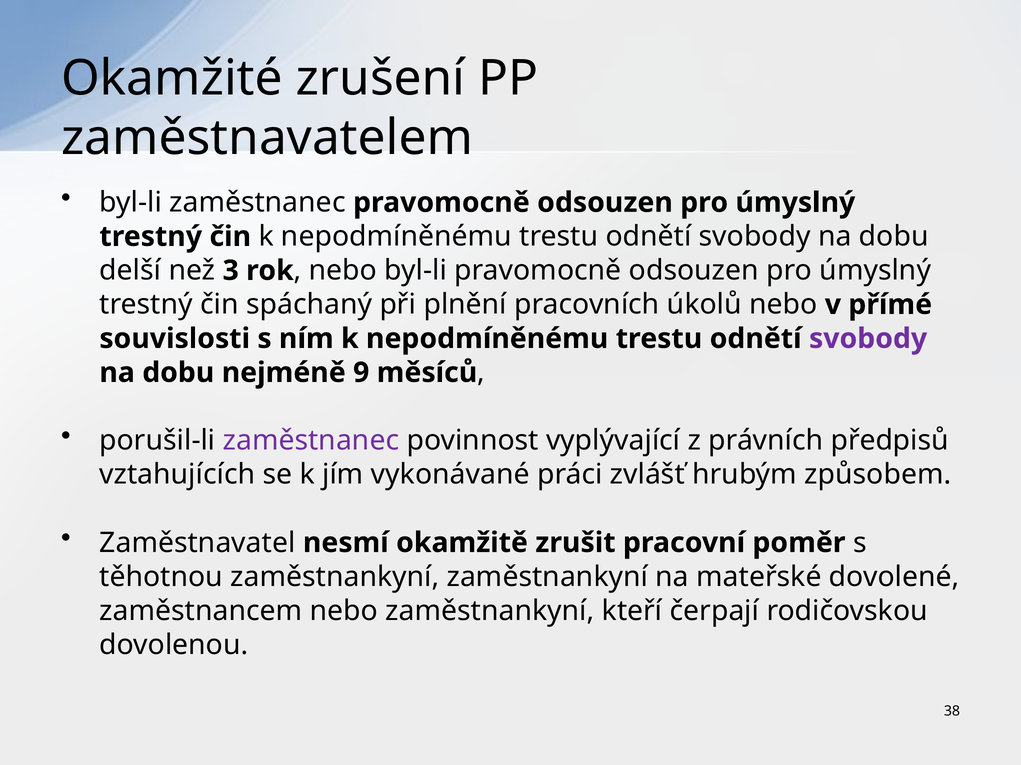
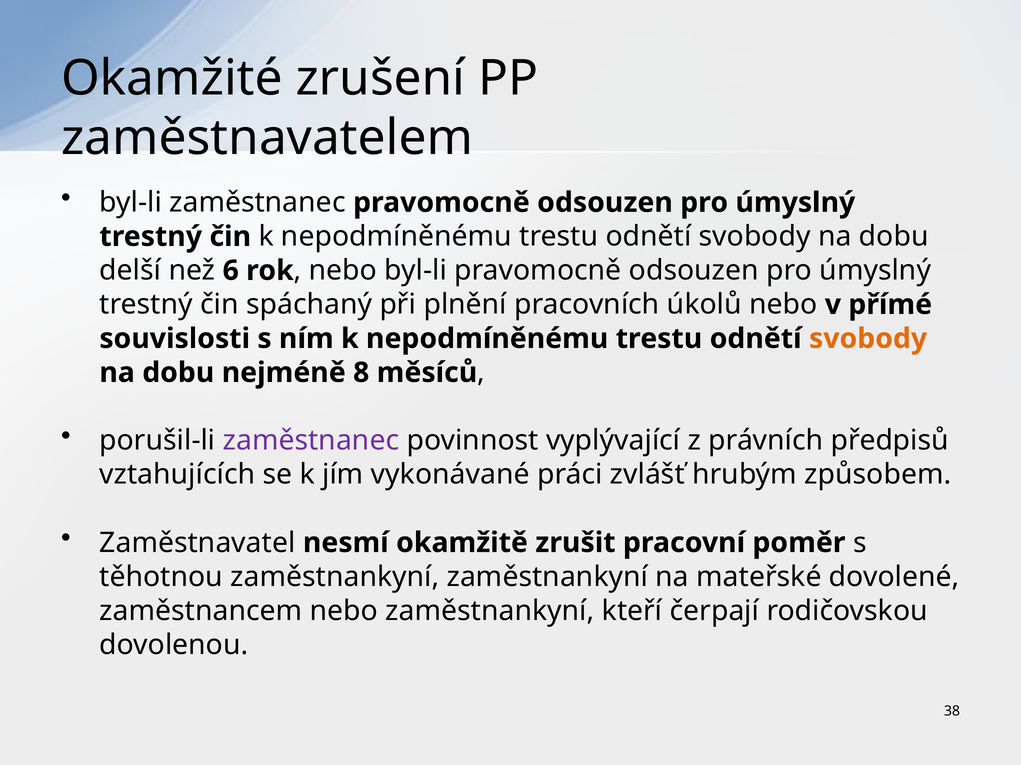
3: 3 -> 6
svobody at (868, 339) colour: purple -> orange
9: 9 -> 8
